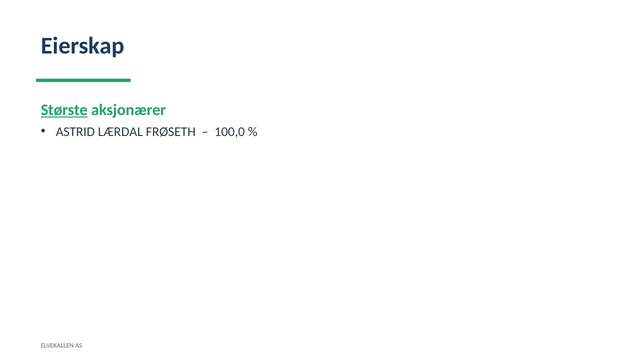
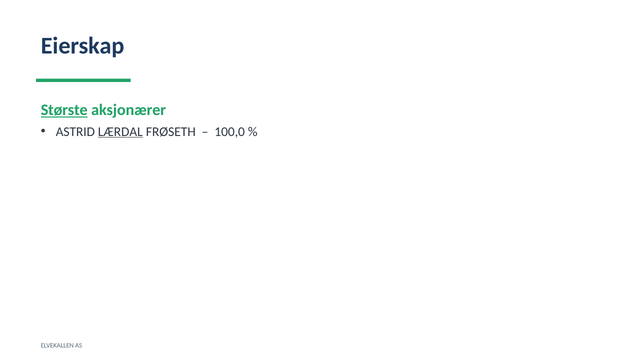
LÆRDAL underline: none -> present
